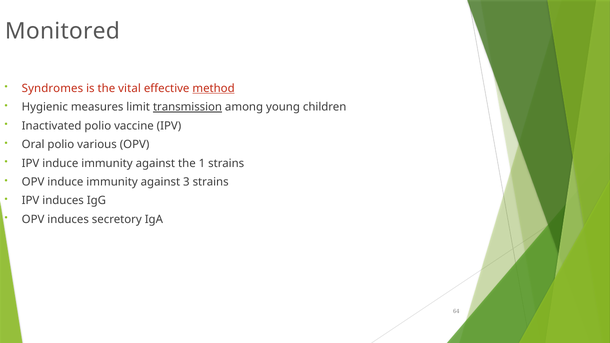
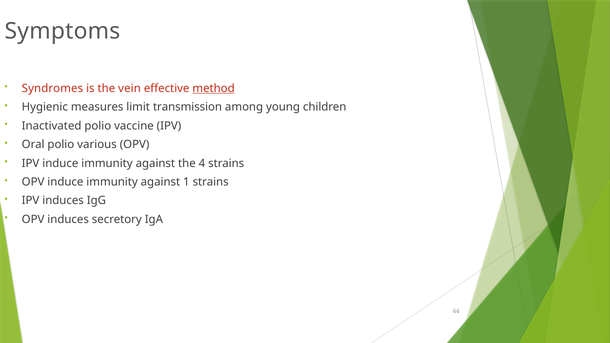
Monitored: Monitored -> Symptoms
vital: vital -> vein
transmission underline: present -> none
1: 1 -> 4
3: 3 -> 1
